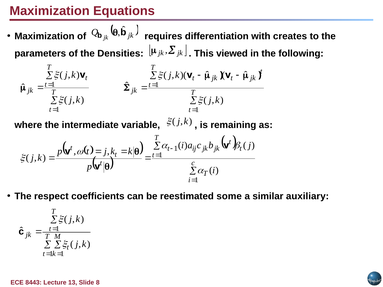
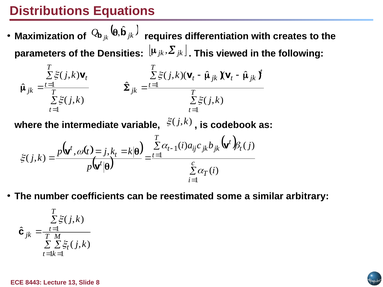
Maximization at (50, 11): Maximization -> Distributions
remaining: remaining -> codebook
respect: respect -> number
auxiliary: auxiliary -> arbitrary
